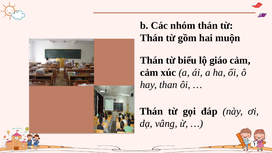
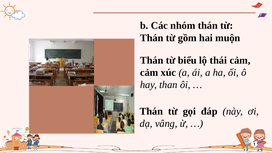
giáo: giáo -> thái
